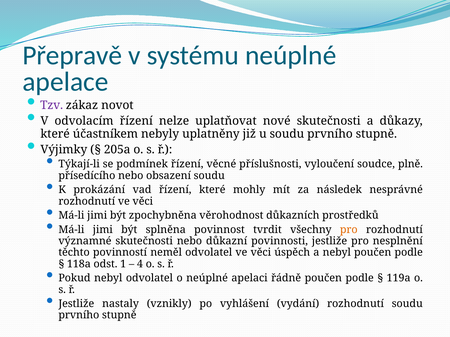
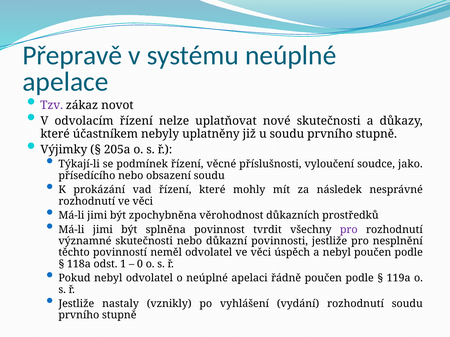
plně: plně -> jako
pro at (349, 230) colour: orange -> purple
4: 4 -> 0
